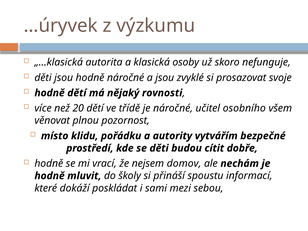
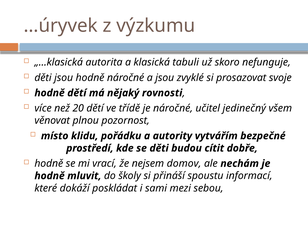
osoby: osoby -> tabuli
osobního: osobního -> jedinečný
